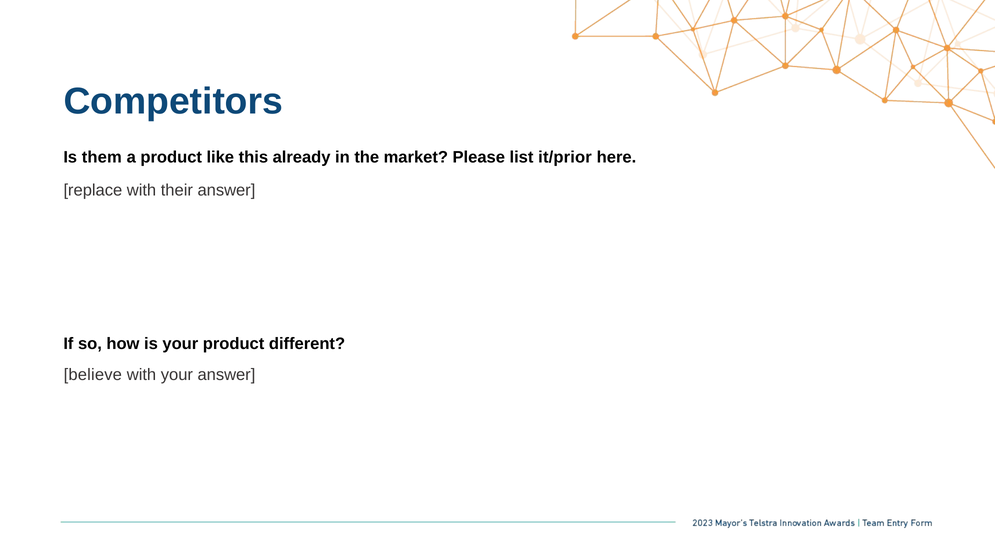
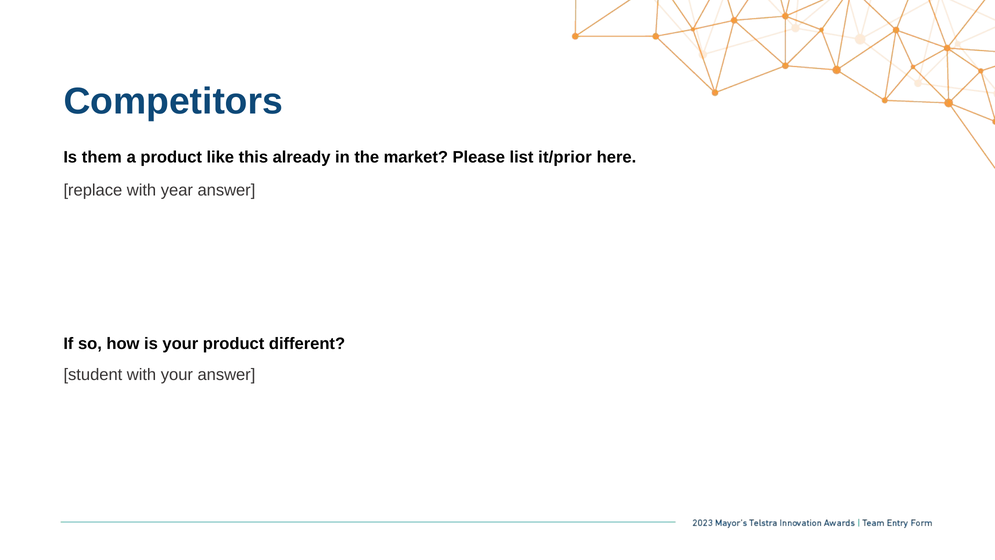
their: their -> year
believe: believe -> student
